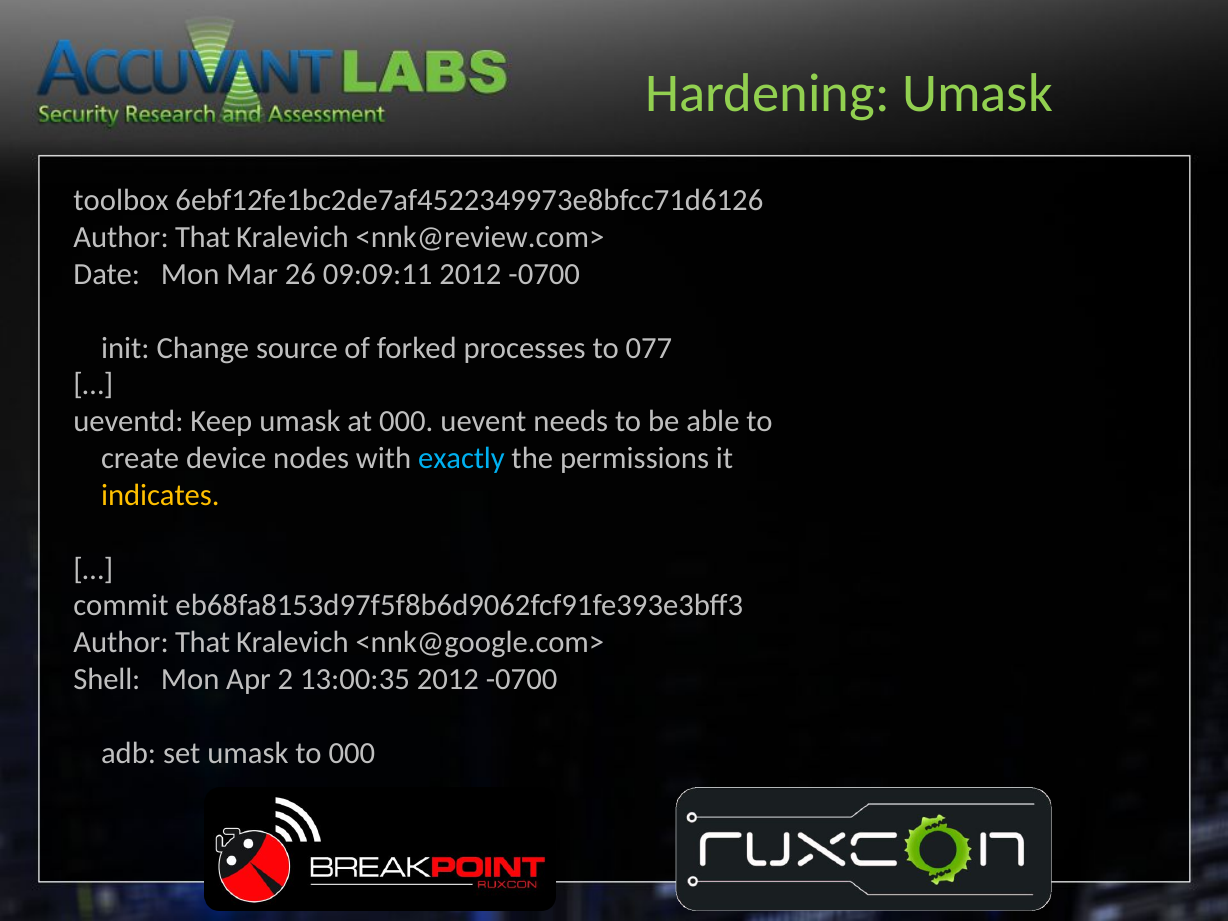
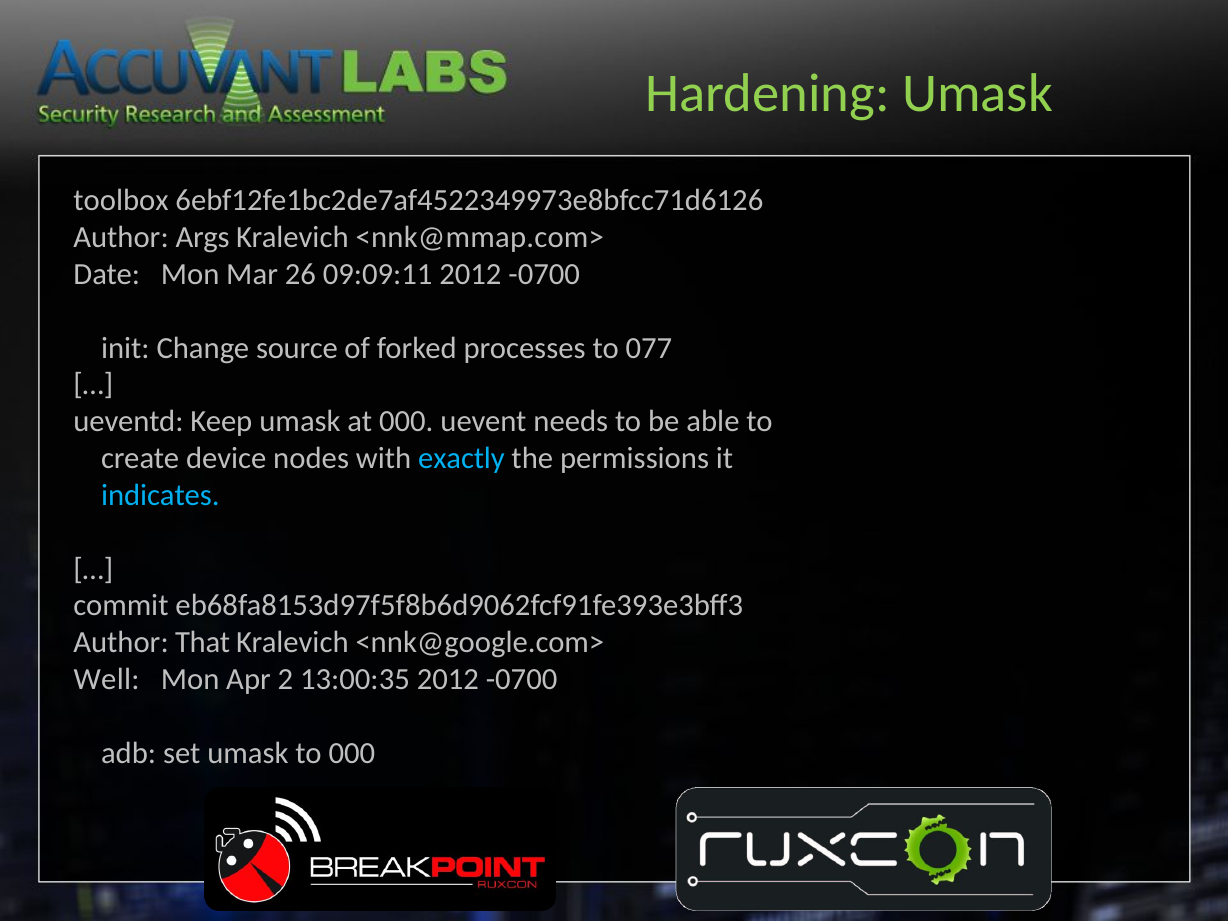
That at (203, 237): That -> Args
<nnk@review.com>: <nnk@review.com> -> <nnk@mmap.com>
indicates colour: yellow -> light blue
Shell: Shell -> Well
